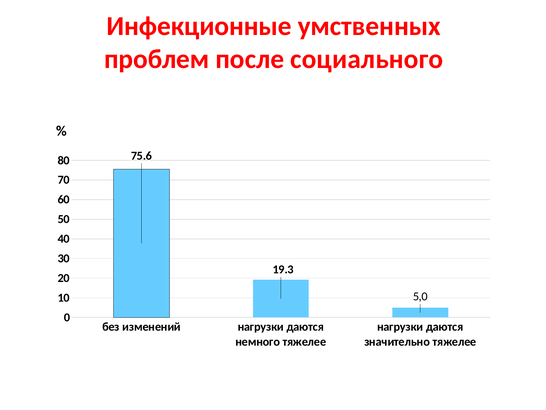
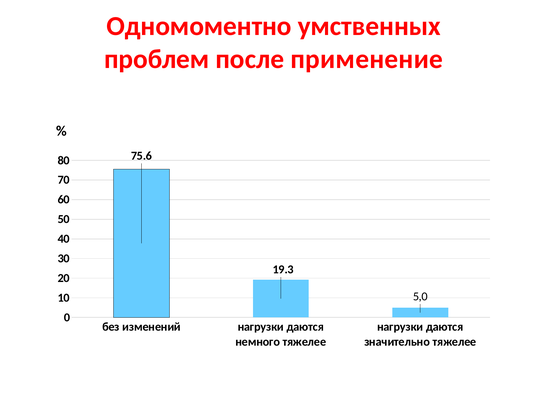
Инфекционные: Инфекционные -> Одномоментно
социального: социального -> применение
